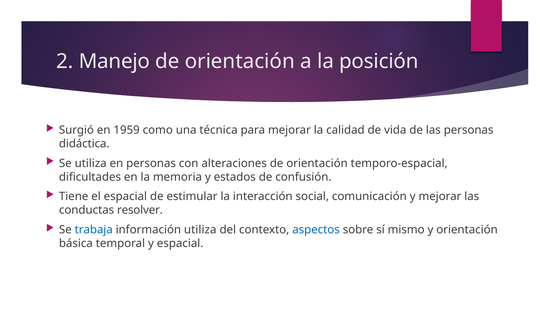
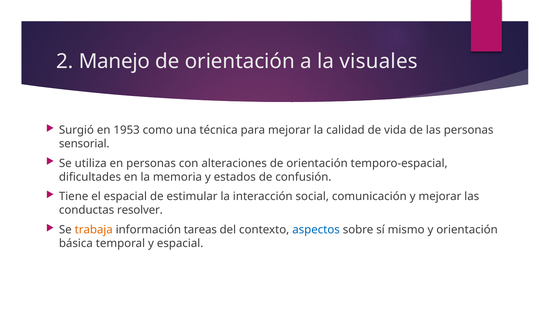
posición: posición -> visuales
1959: 1959 -> 1953
didáctica: didáctica -> sensorial
trabaja colour: blue -> orange
información utiliza: utiliza -> tareas
